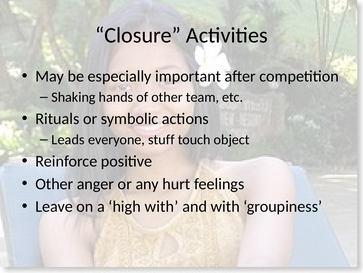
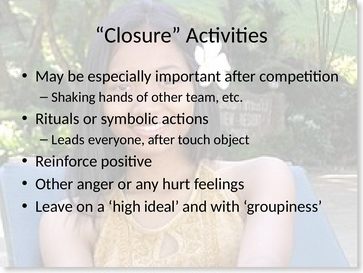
everyone stuff: stuff -> after
high with: with -> ideal
